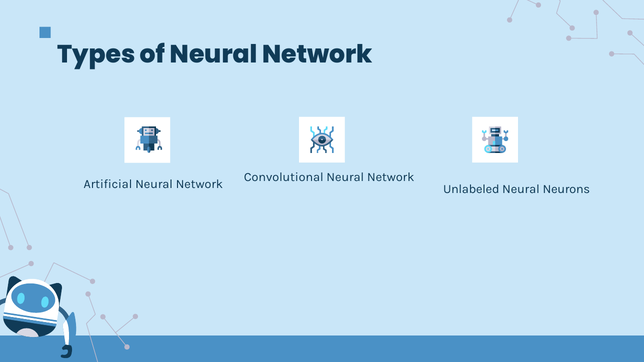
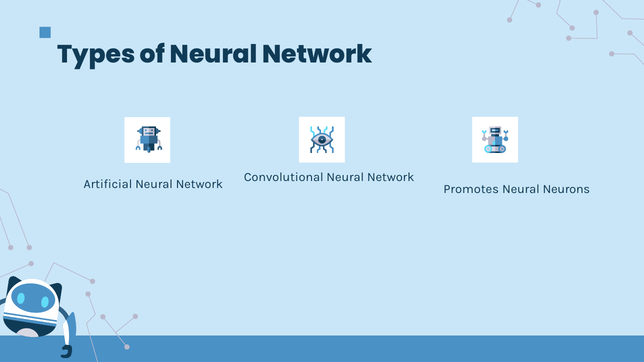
Unlabeled: Unlabeled -> Promotes
